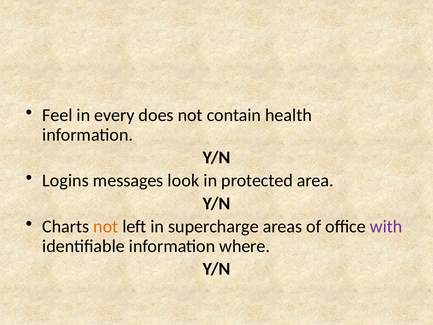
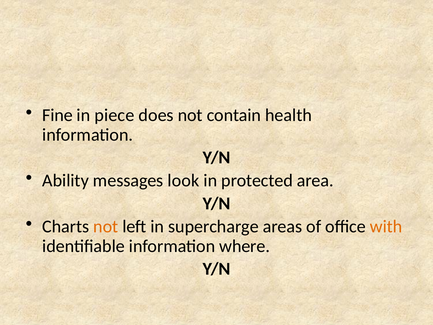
Feel: Feel -> Fine
every: every -> piece
Logins: Logins -> Ability
with colour: purple -> orange
